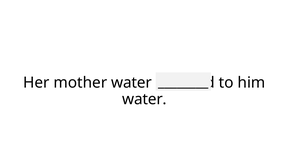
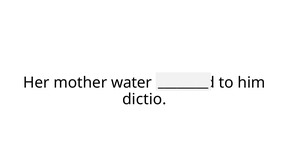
water at (144, 99): water -> dictio
